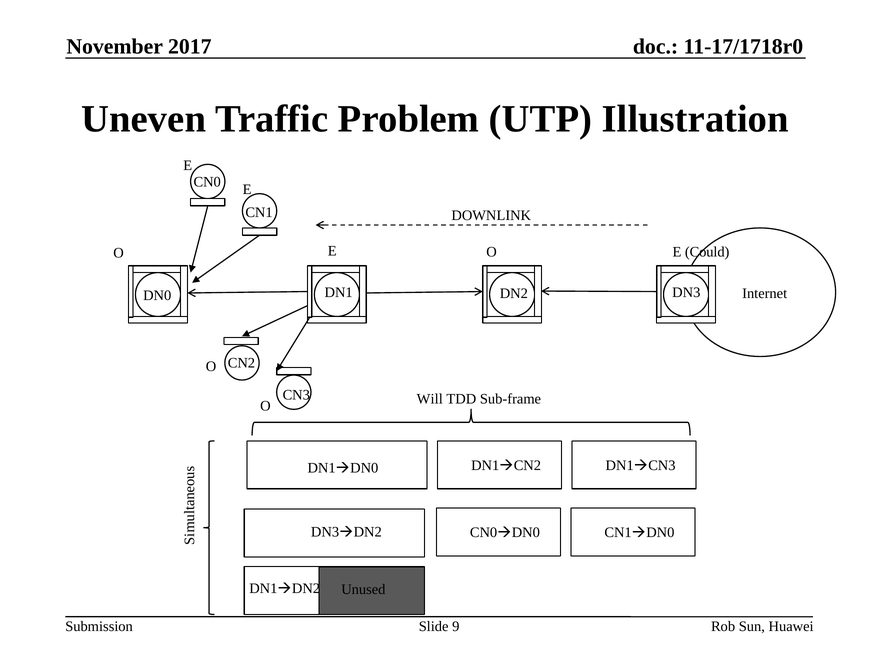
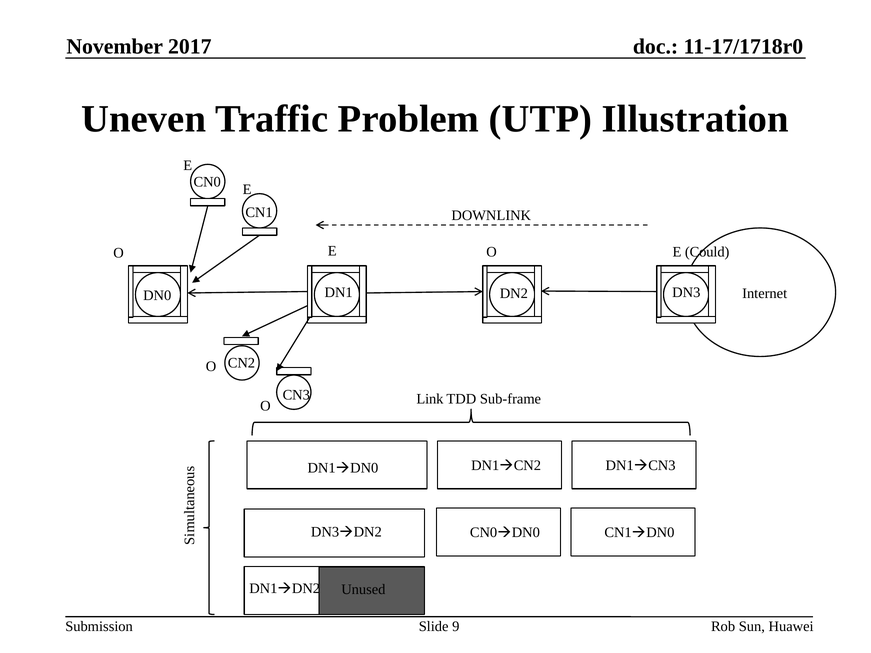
Will: Will -> Link
